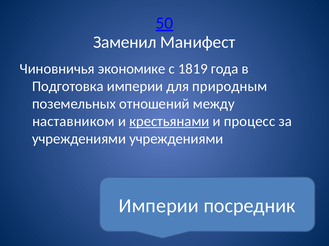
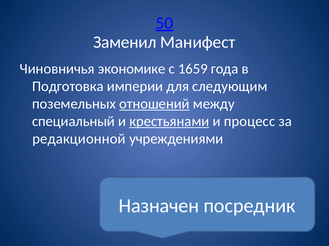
1819: 1819 -> 1659
природным: природным -> следующим
отношений underline: none -> present
наставником: наставником -> специальный
учреждениями at (79, 139): учреждениями -> редакционной
Империи at (159, 206): Империи -> Назначен
